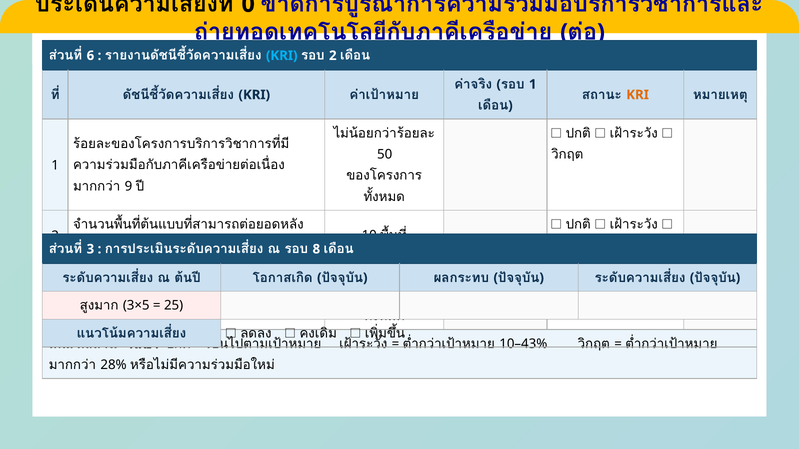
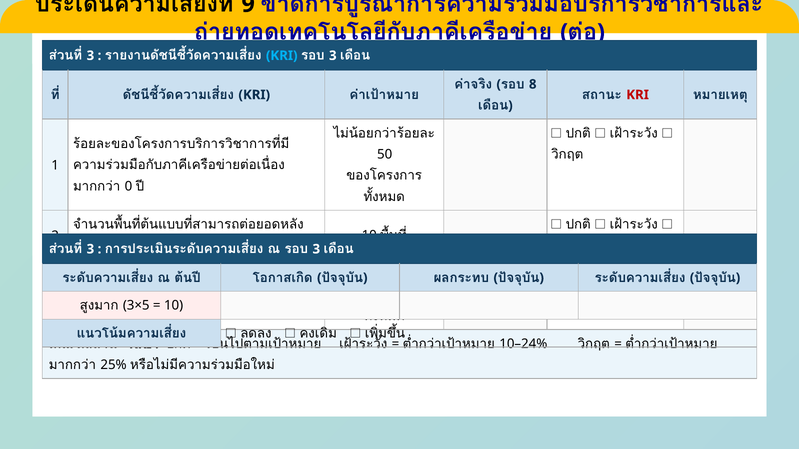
0: 0 -> 9
6 at (90, 56): 6 -> 3
2 at (333, 56): 2 -> 3
1 at (533, 84): 1 -> 8
KRI at (638, 95) colour: orange -> red
9: 9 -> 0
8 at (316, 249): 8 -> 3
25 at (174, 306): 25 -> 10
10–43%: 10–43% -> 10–24%
28%: 28% -> 25%
